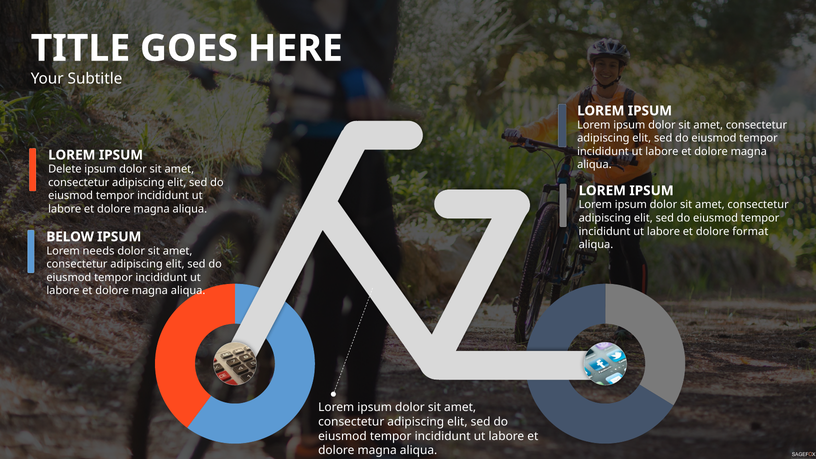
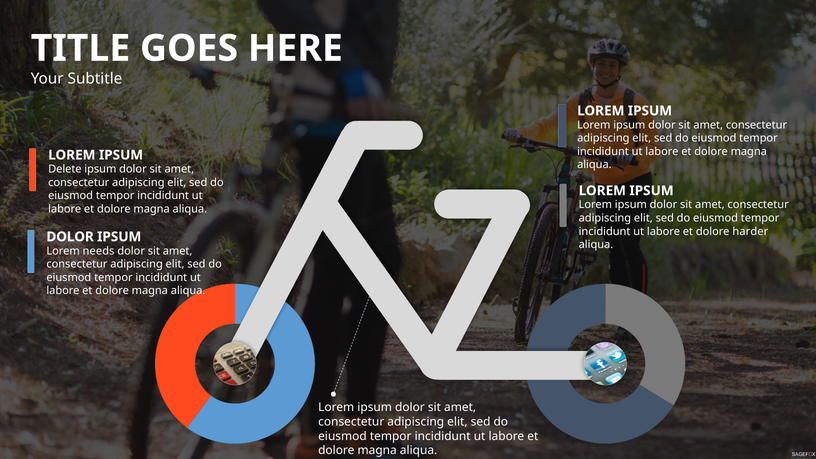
format: format -> harder
BELOW at (70, 237): BELOW -> DOLOR
